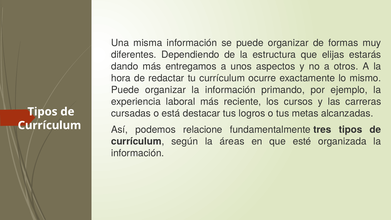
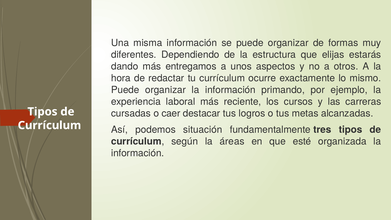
está: está -> caer
relacione: relacione -> situación
